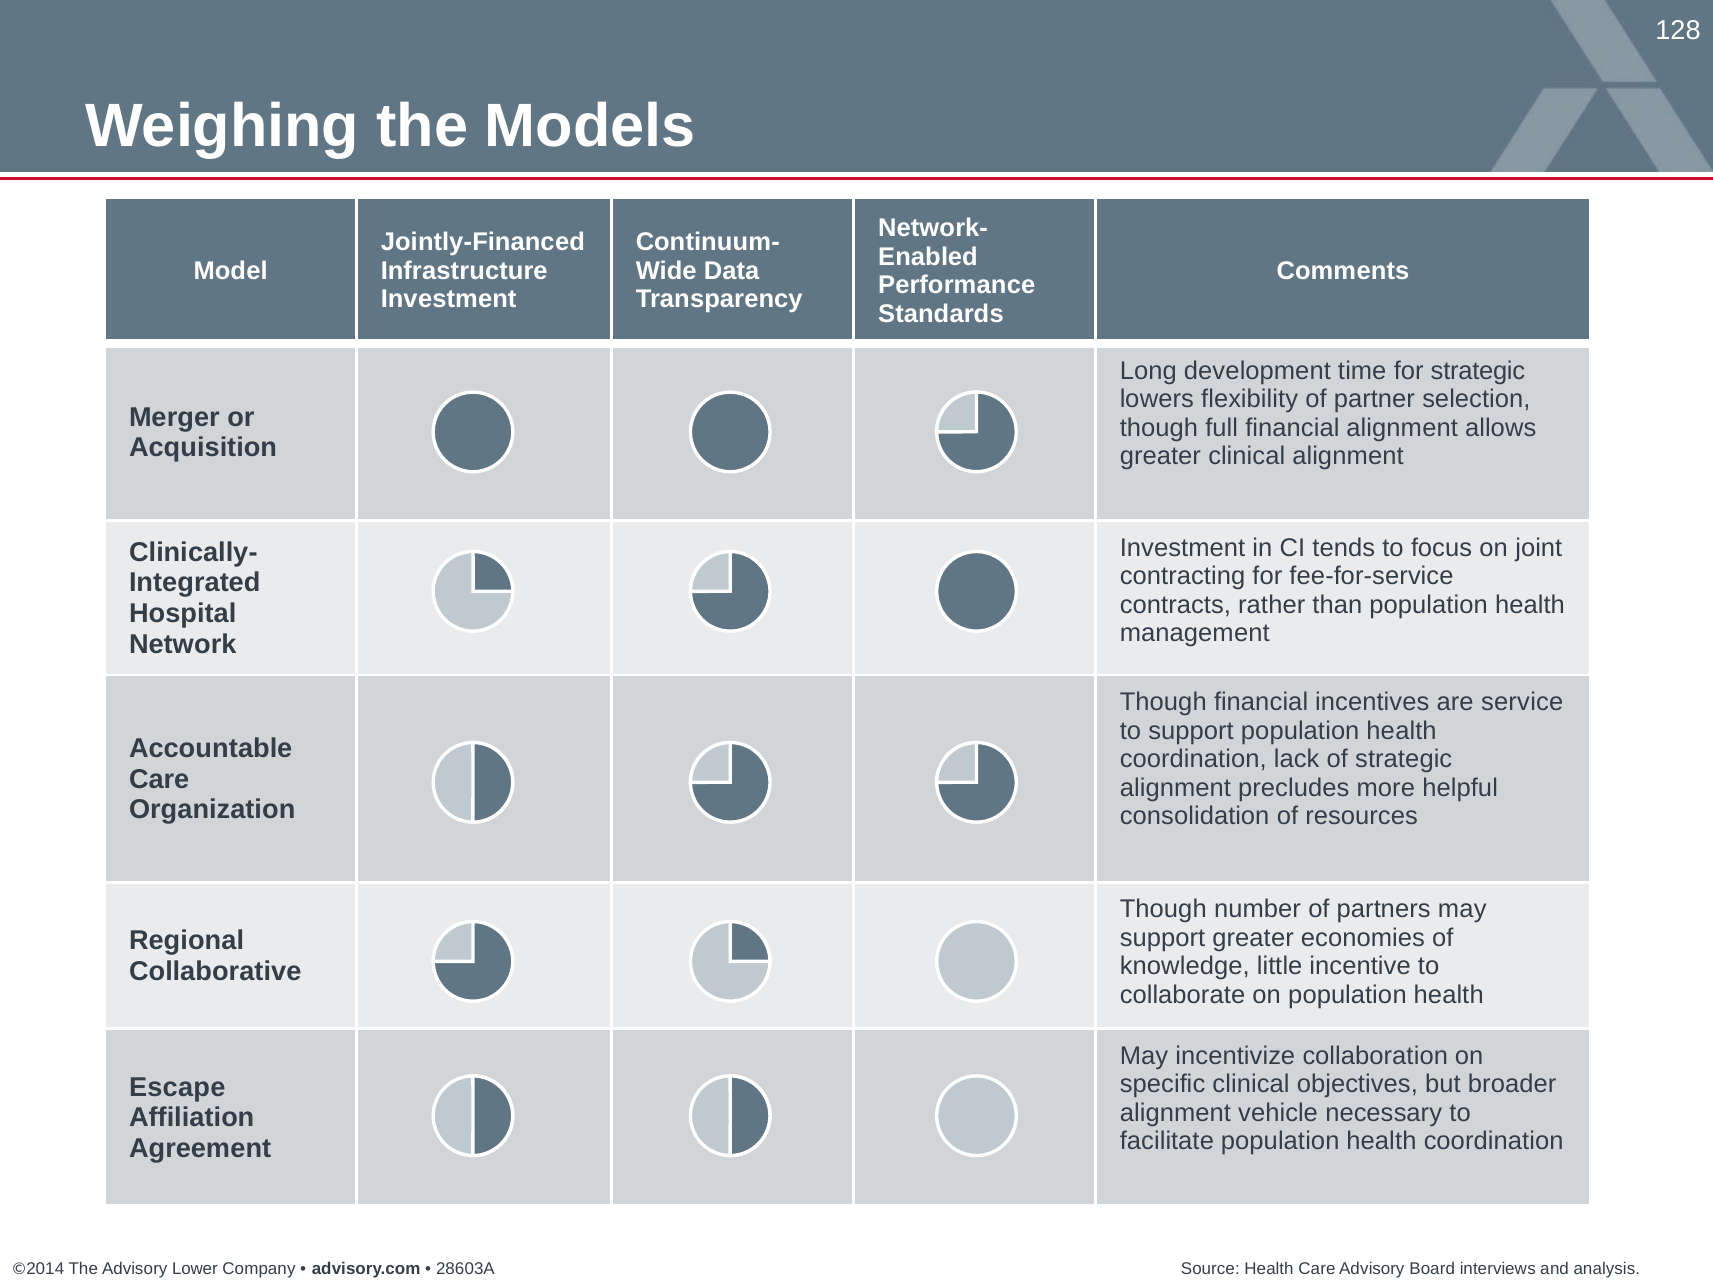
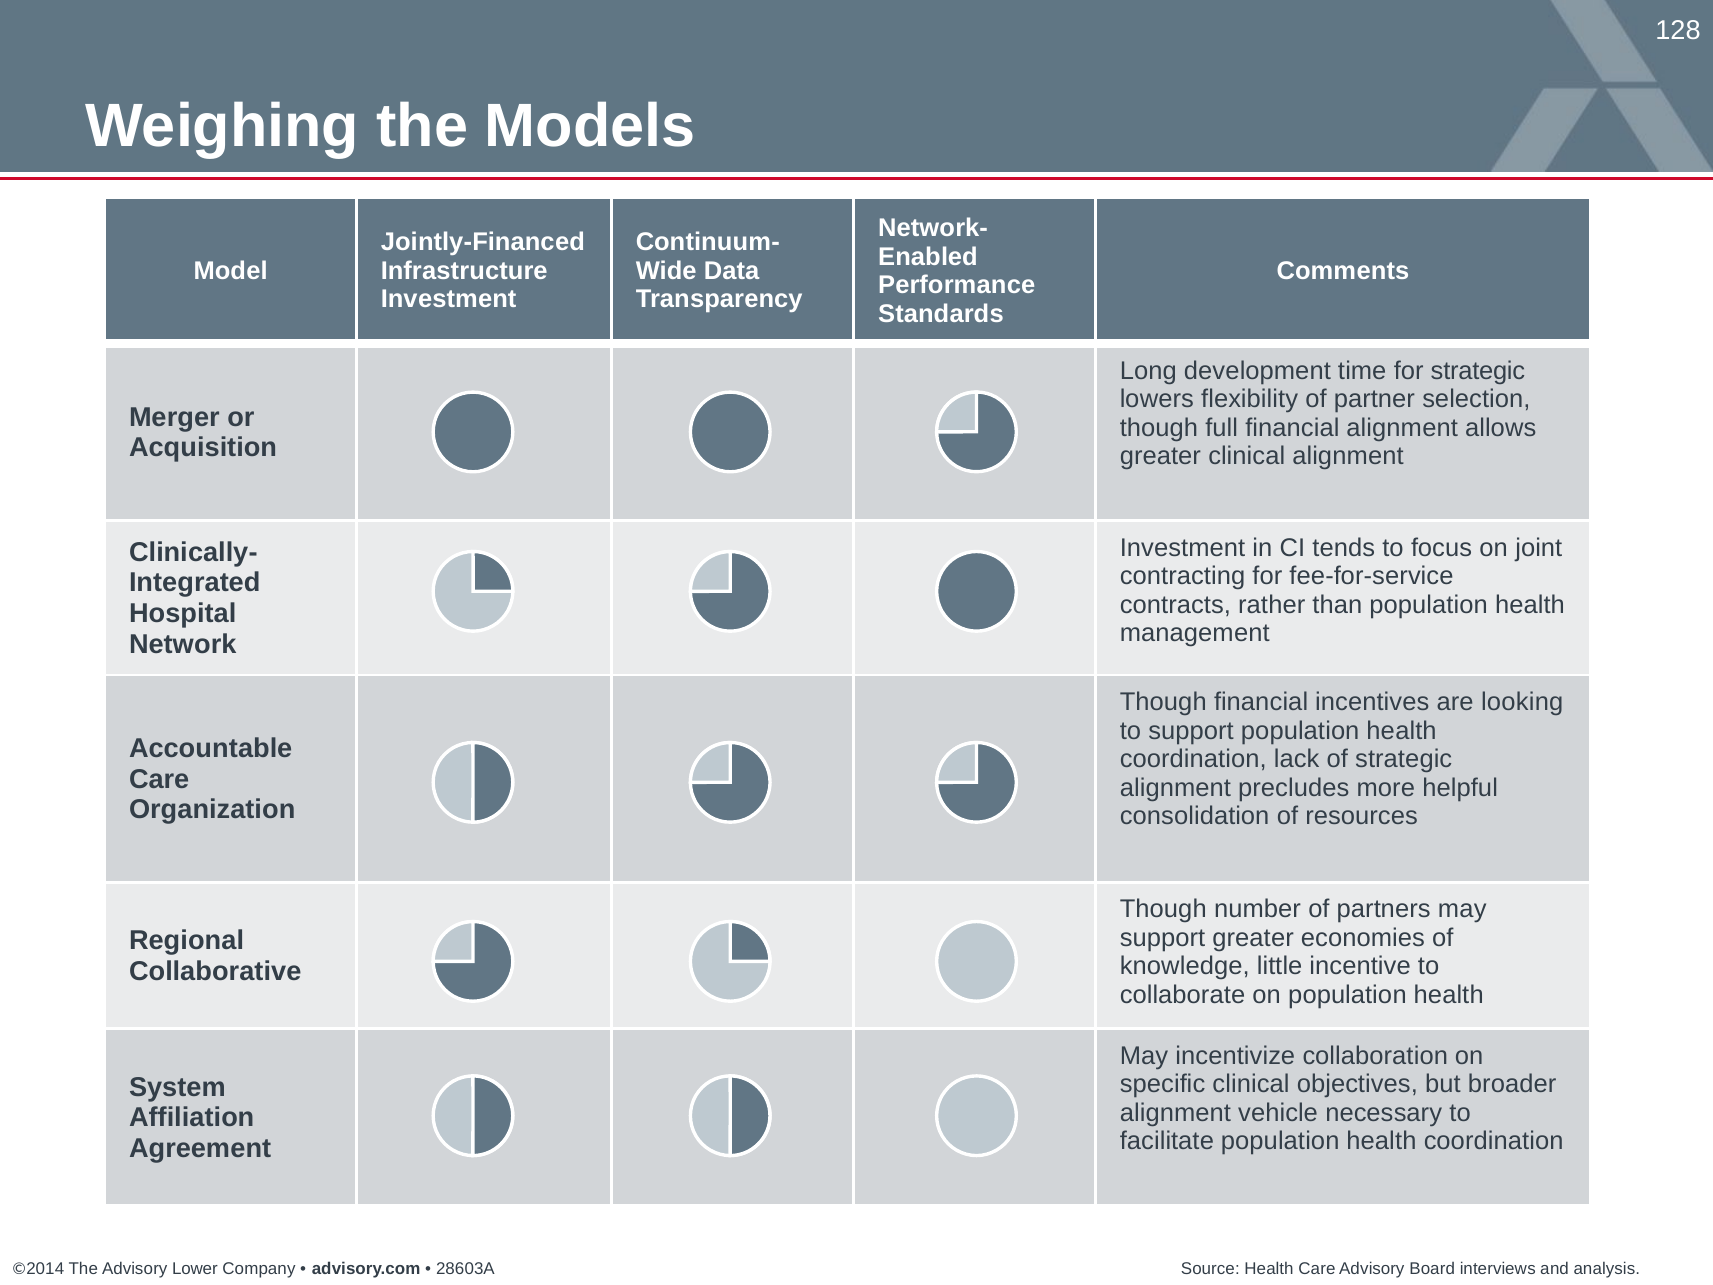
service: service -> looking
Escape: Escape -> System
